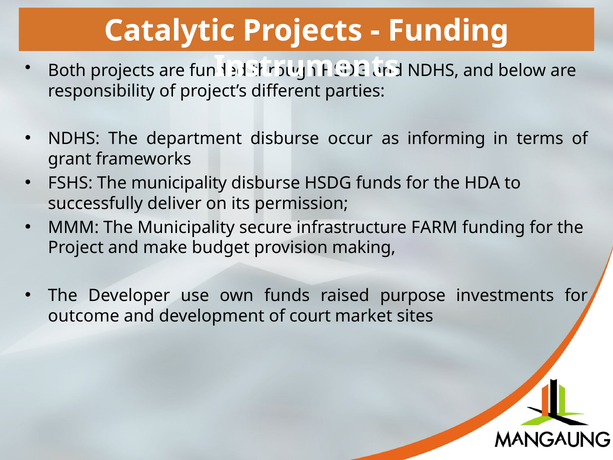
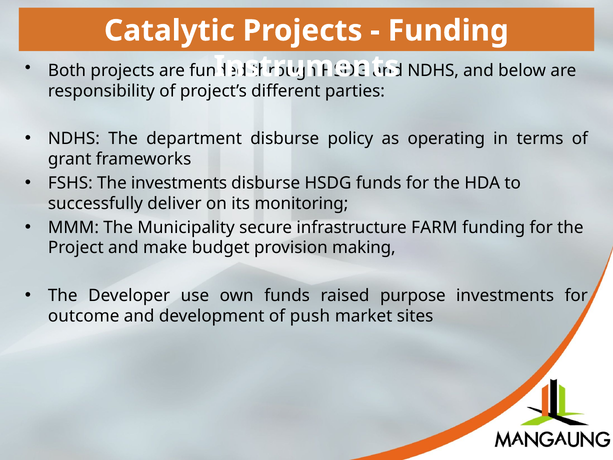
occur: occur -> policy
informing: informing -> operating
FSHS The municipality: municipality -> investments
permission: permission -> monitoring
court: court -> push
